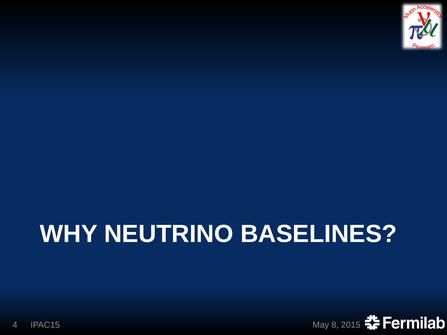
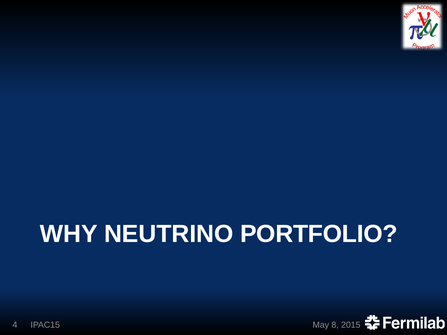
BASELINES: BASELINES -> PORTFOLIO
